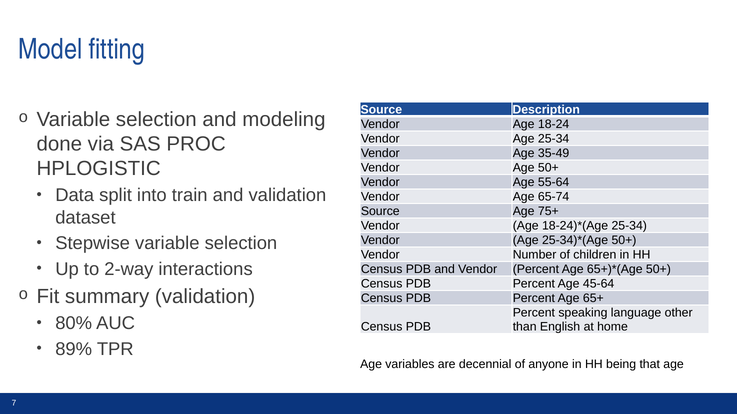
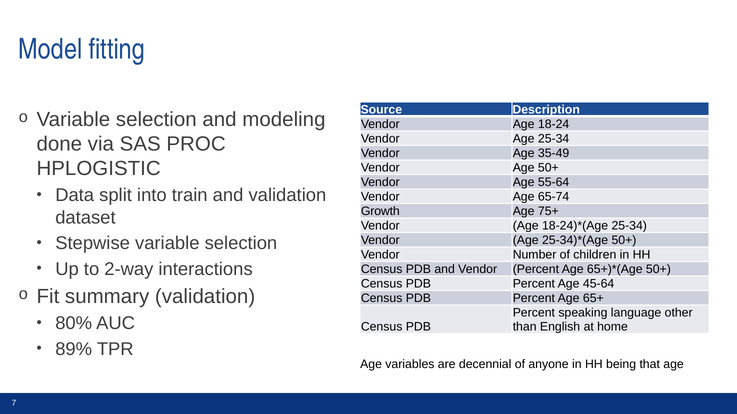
Source at (380, 212): Source -> Growth
